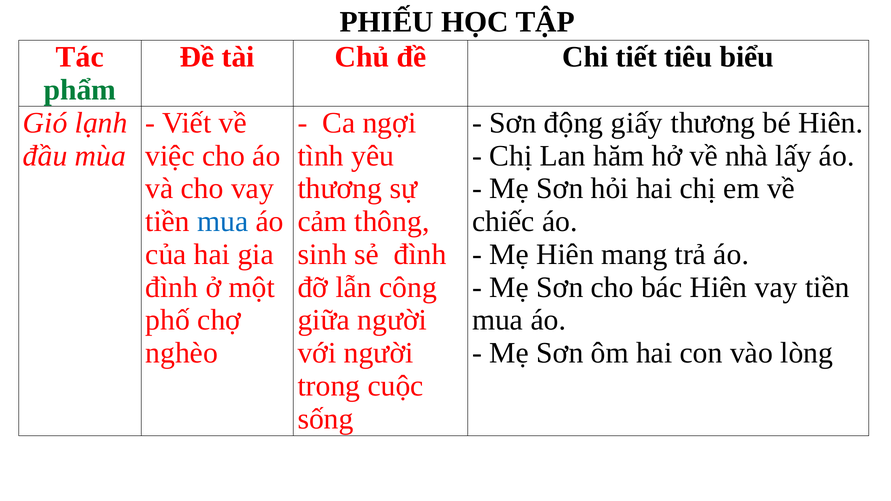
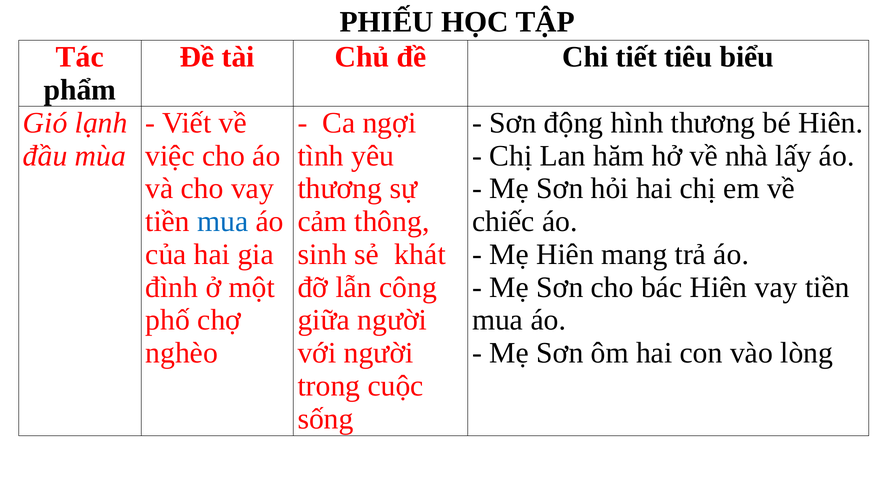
phẩm colour: green -> black
giấy: giấy -> hình
sẻ đình: đình -> khát
